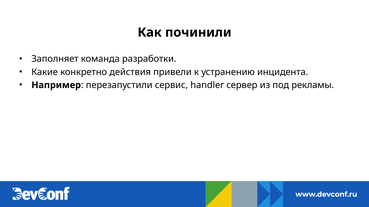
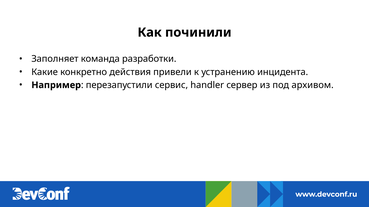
рекламы: рекламы -> архивом
